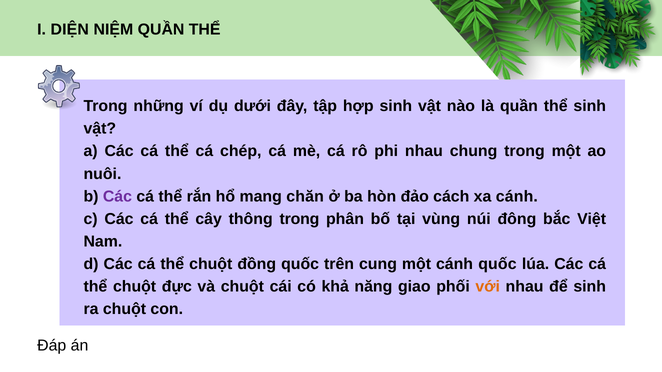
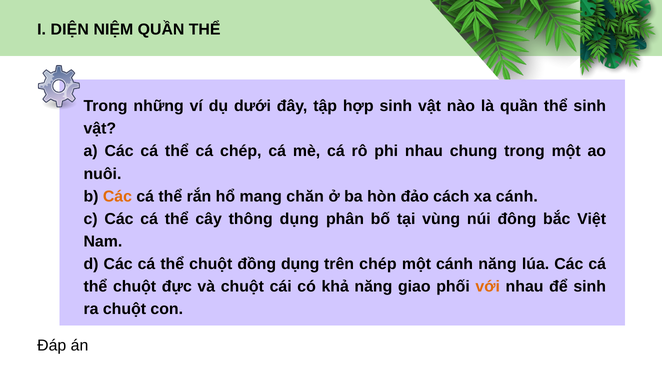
Các at (117, 197) colour: purple -> orange
thông trong: trong -> dụng
đồng quốc: quốc -> dụng
trên cung: cung -> chép
cánh quốc: quốc -> năng
